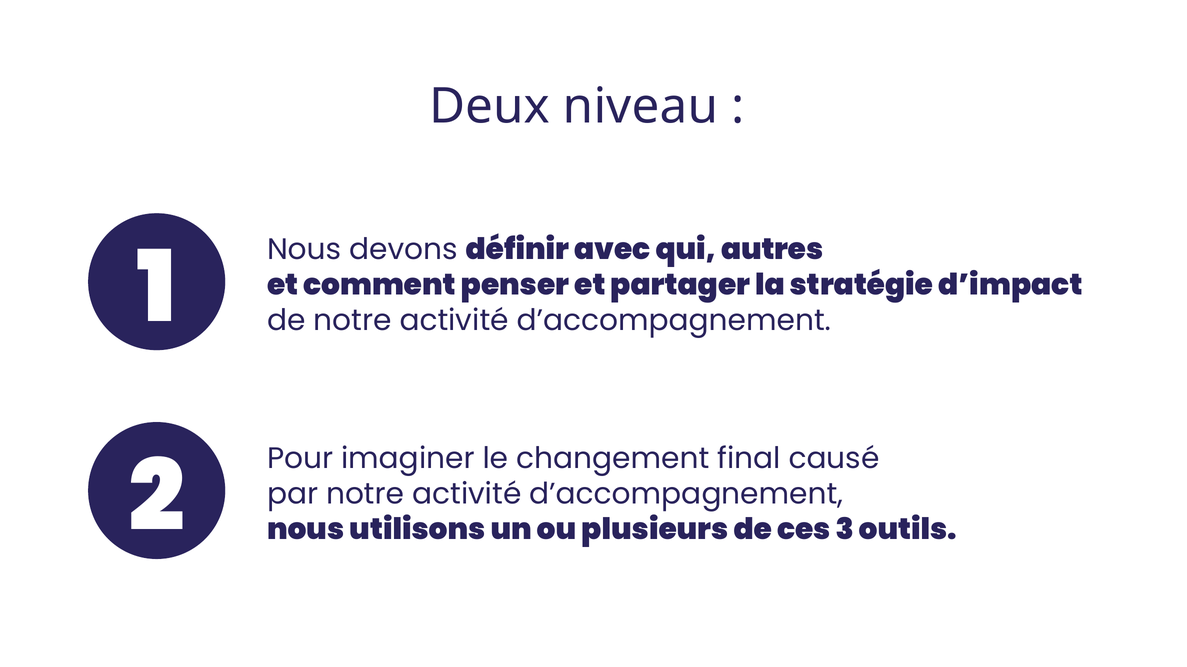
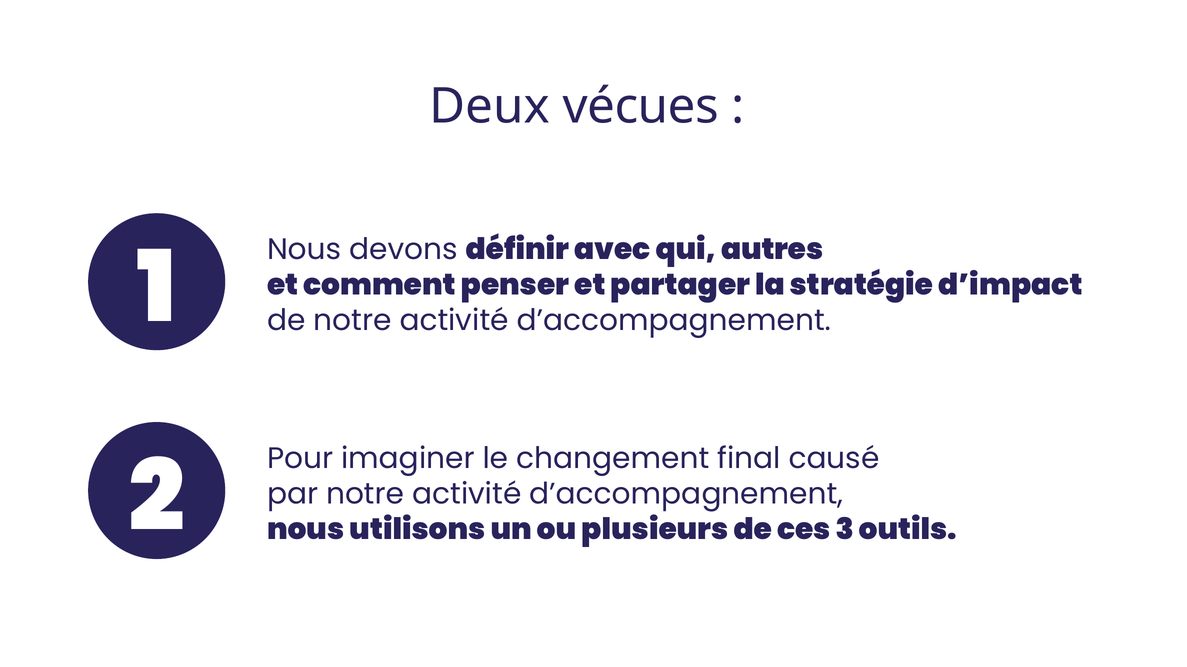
niveau: niveau -> vécues
